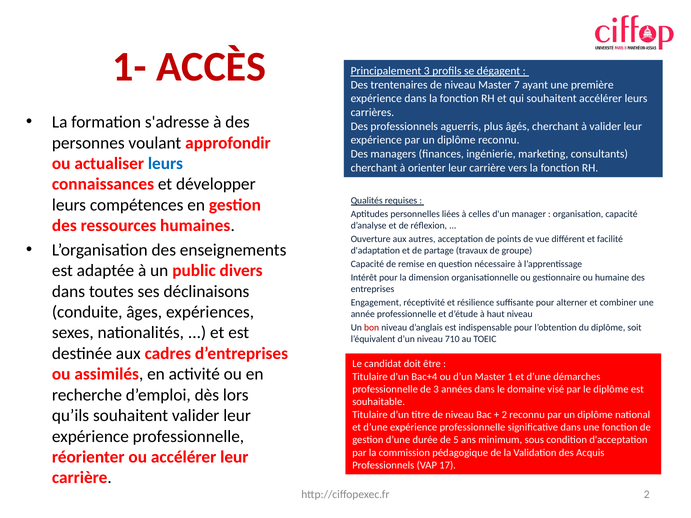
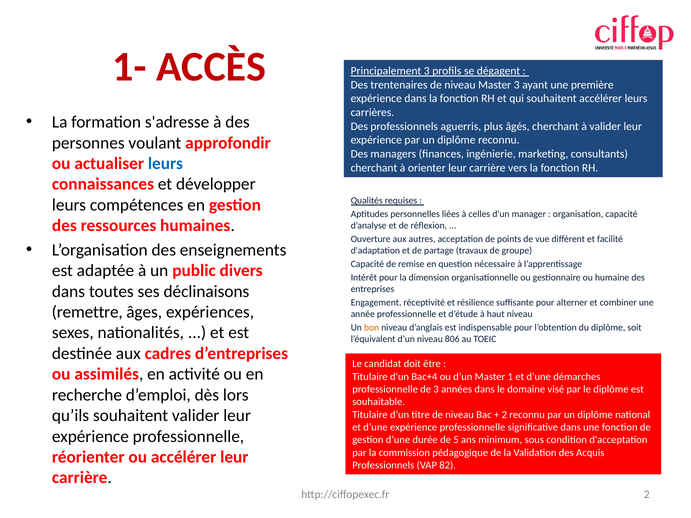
Master 7: 7 -> 3
conduite: conduite -> remettre
bon colour: red -> orange
710: 710 -> 806
17: 17 -> 82
